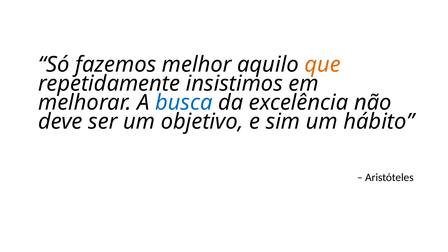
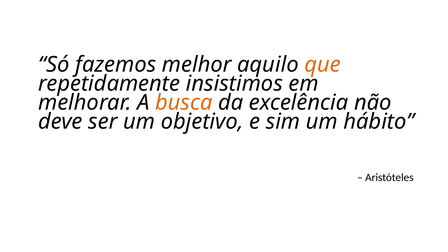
busca colour: blue -> orange
